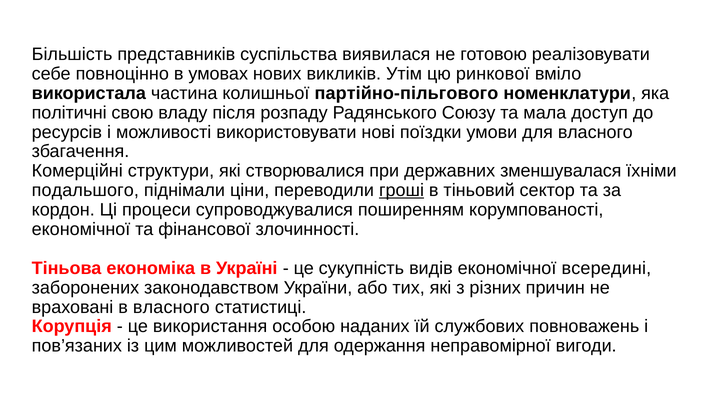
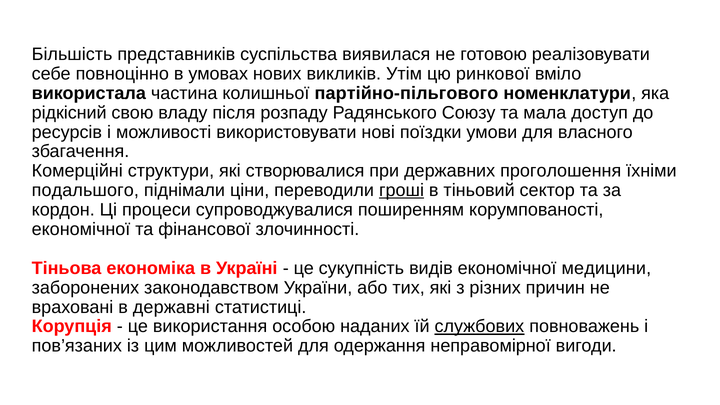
політичні: політичні -> рідкісний
зменшувалася: зменшувалася -> проголошення
всередині: всередині -> медицини
в власного: власного -> державні
службових underline: none -> present
